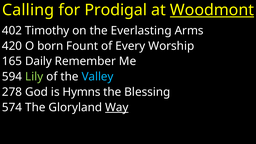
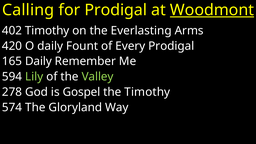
O born: born -> daily
Every Worship: Worship -> Prodigal
Valley colour: light blue -> light green
Hymns: Hymns -> Gospel
the Blessing: Blessing -> Timothy
Way underline: present -> none
